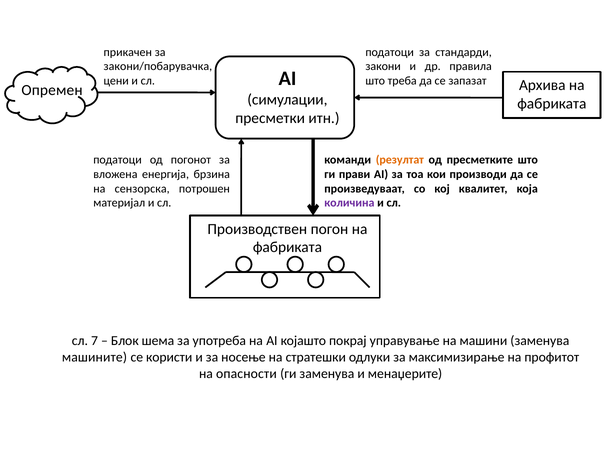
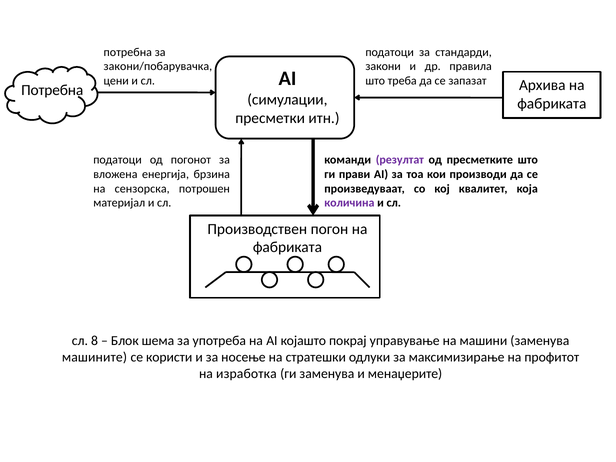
прикачен at (128, 52): прикачен -> потребна
Опремен at (52, 90): Опремен -> Потребна
резултат colour: orange -> purple
7: 7 -> 8
опасности: опасности -> изработка
